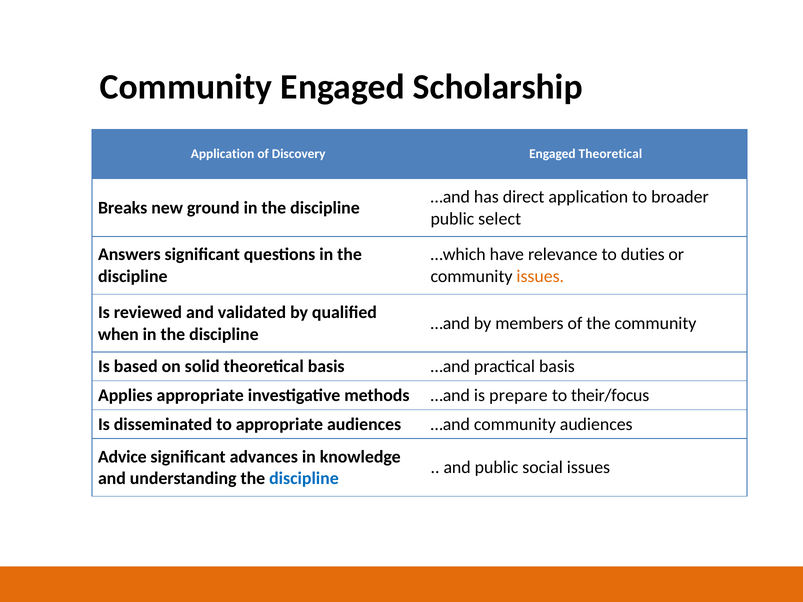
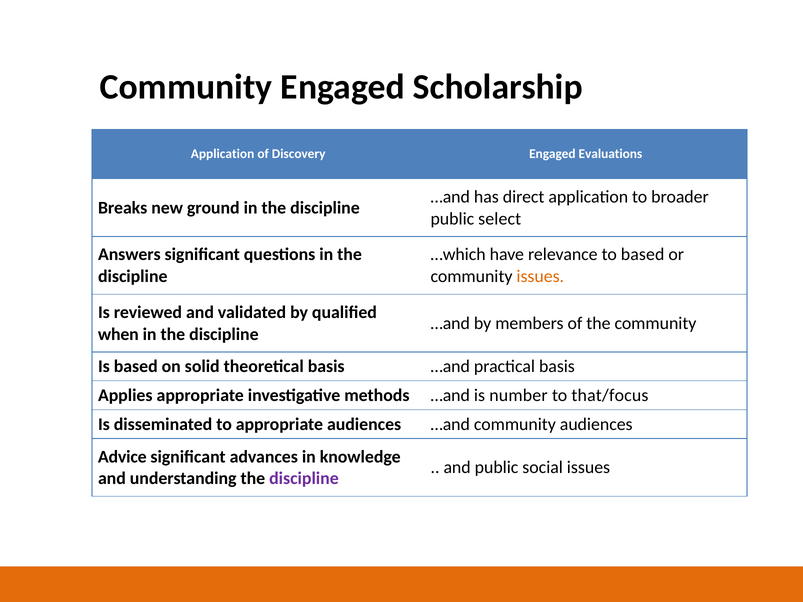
Engaged Theoretical: Theoretical -> Evaluations
to duties: duties -> based
prepare: prepare -> number
their/focus: their/focus -> that/focus
discipline at (304, 479) colour: blue -> purple
